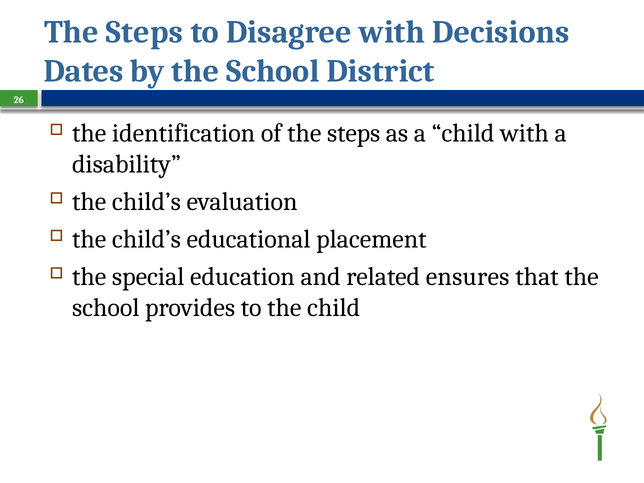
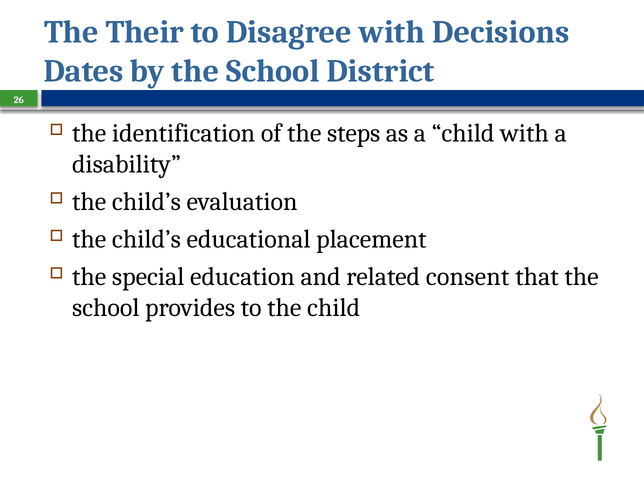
Steps at (145, 32): Steps -> Their
ensures: ensures -> consent
